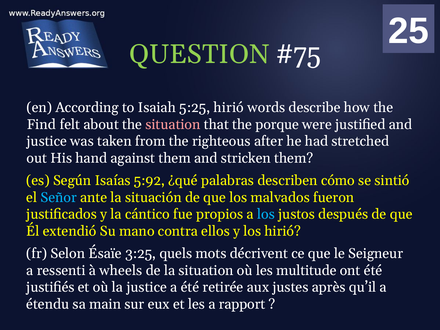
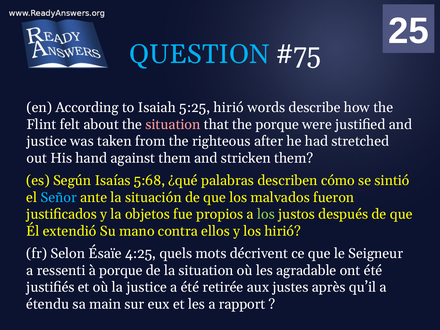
QUESTION colour: light green -> light blue
Find: Find -> Flint
5:92: 5:92 -> 5:68
cántico: cántico -> objetos
los at (266, 214) colour: light blue -> light green
3:25: 3:25 -> 4:25
à wheels: wheels -> porque
multitude: multitude -> agradable
